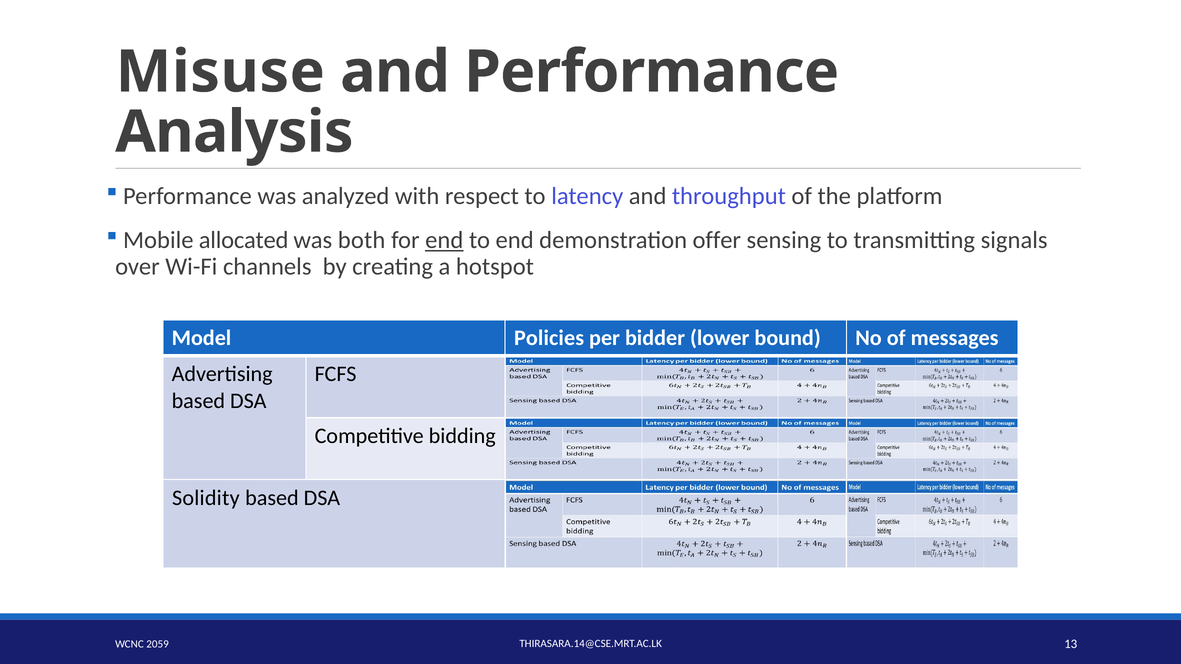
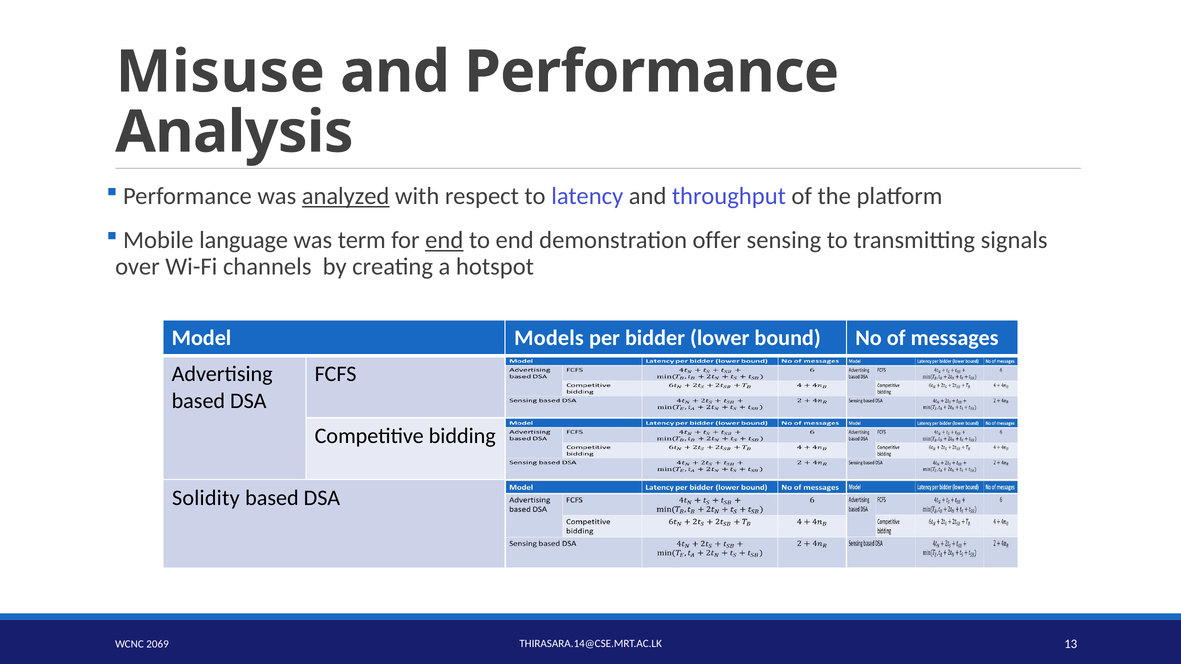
analyzed underline: none -> present
allocated: allocated -> language
both: both -> term
Policies: Policies -> Models
2059: 2059 -> 2069
